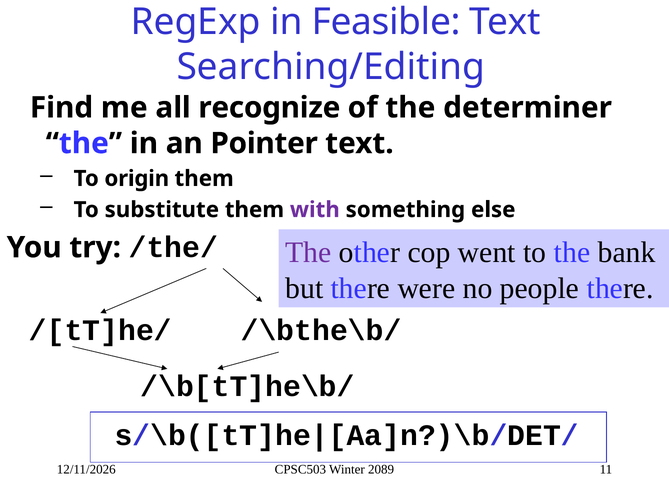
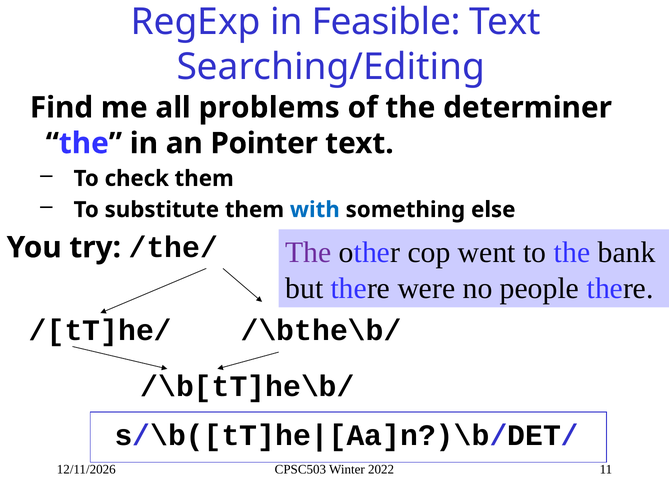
recognize: recognize -> problems
origin: origin -> check
with colour: purple -> blue
2089: 2089 -> 2022
